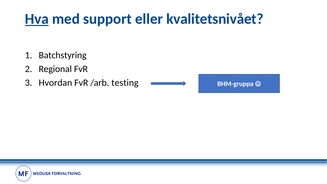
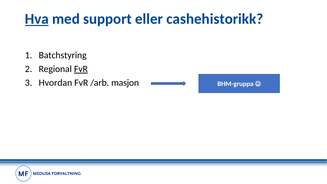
kvalitetsnivået: kvalitetsnivået -> cashehistorikk
FvR at (81, 69) underline: none -> present
testing: testing -> masjon
